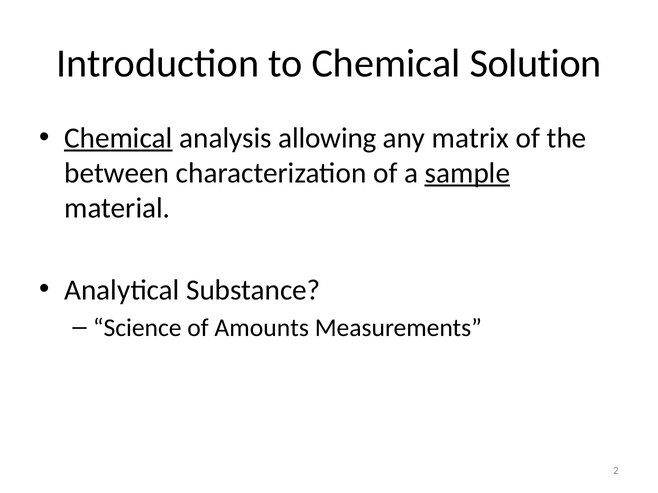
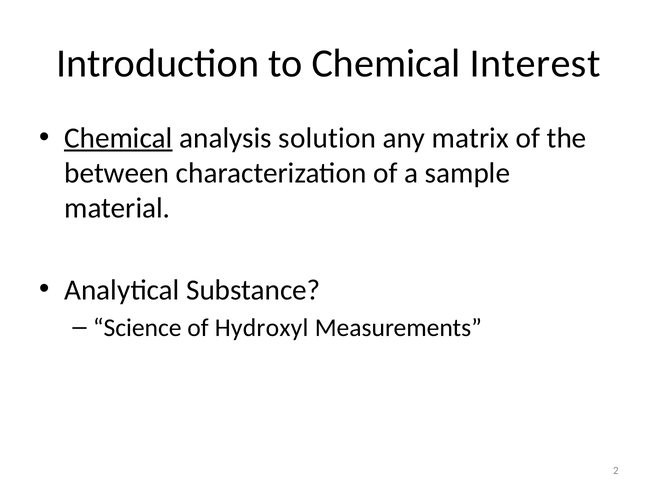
Solution: Solution -> Interest
allowing: allowing -> solution
sample underline: present -> none
Amounts: Amounts -> Hydroxyl
